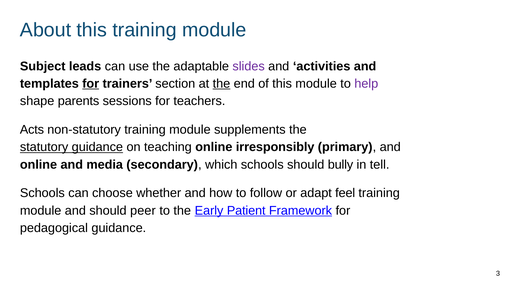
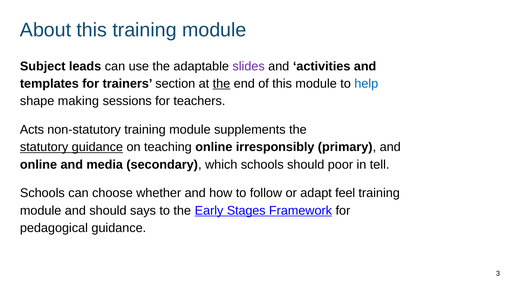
for at (91, 84) underline: present -> none
help colour: purple -> blue
parents: parents -> making
bully: bully -> poor
peer: peer -> says
Patient: Patient -> Stages
